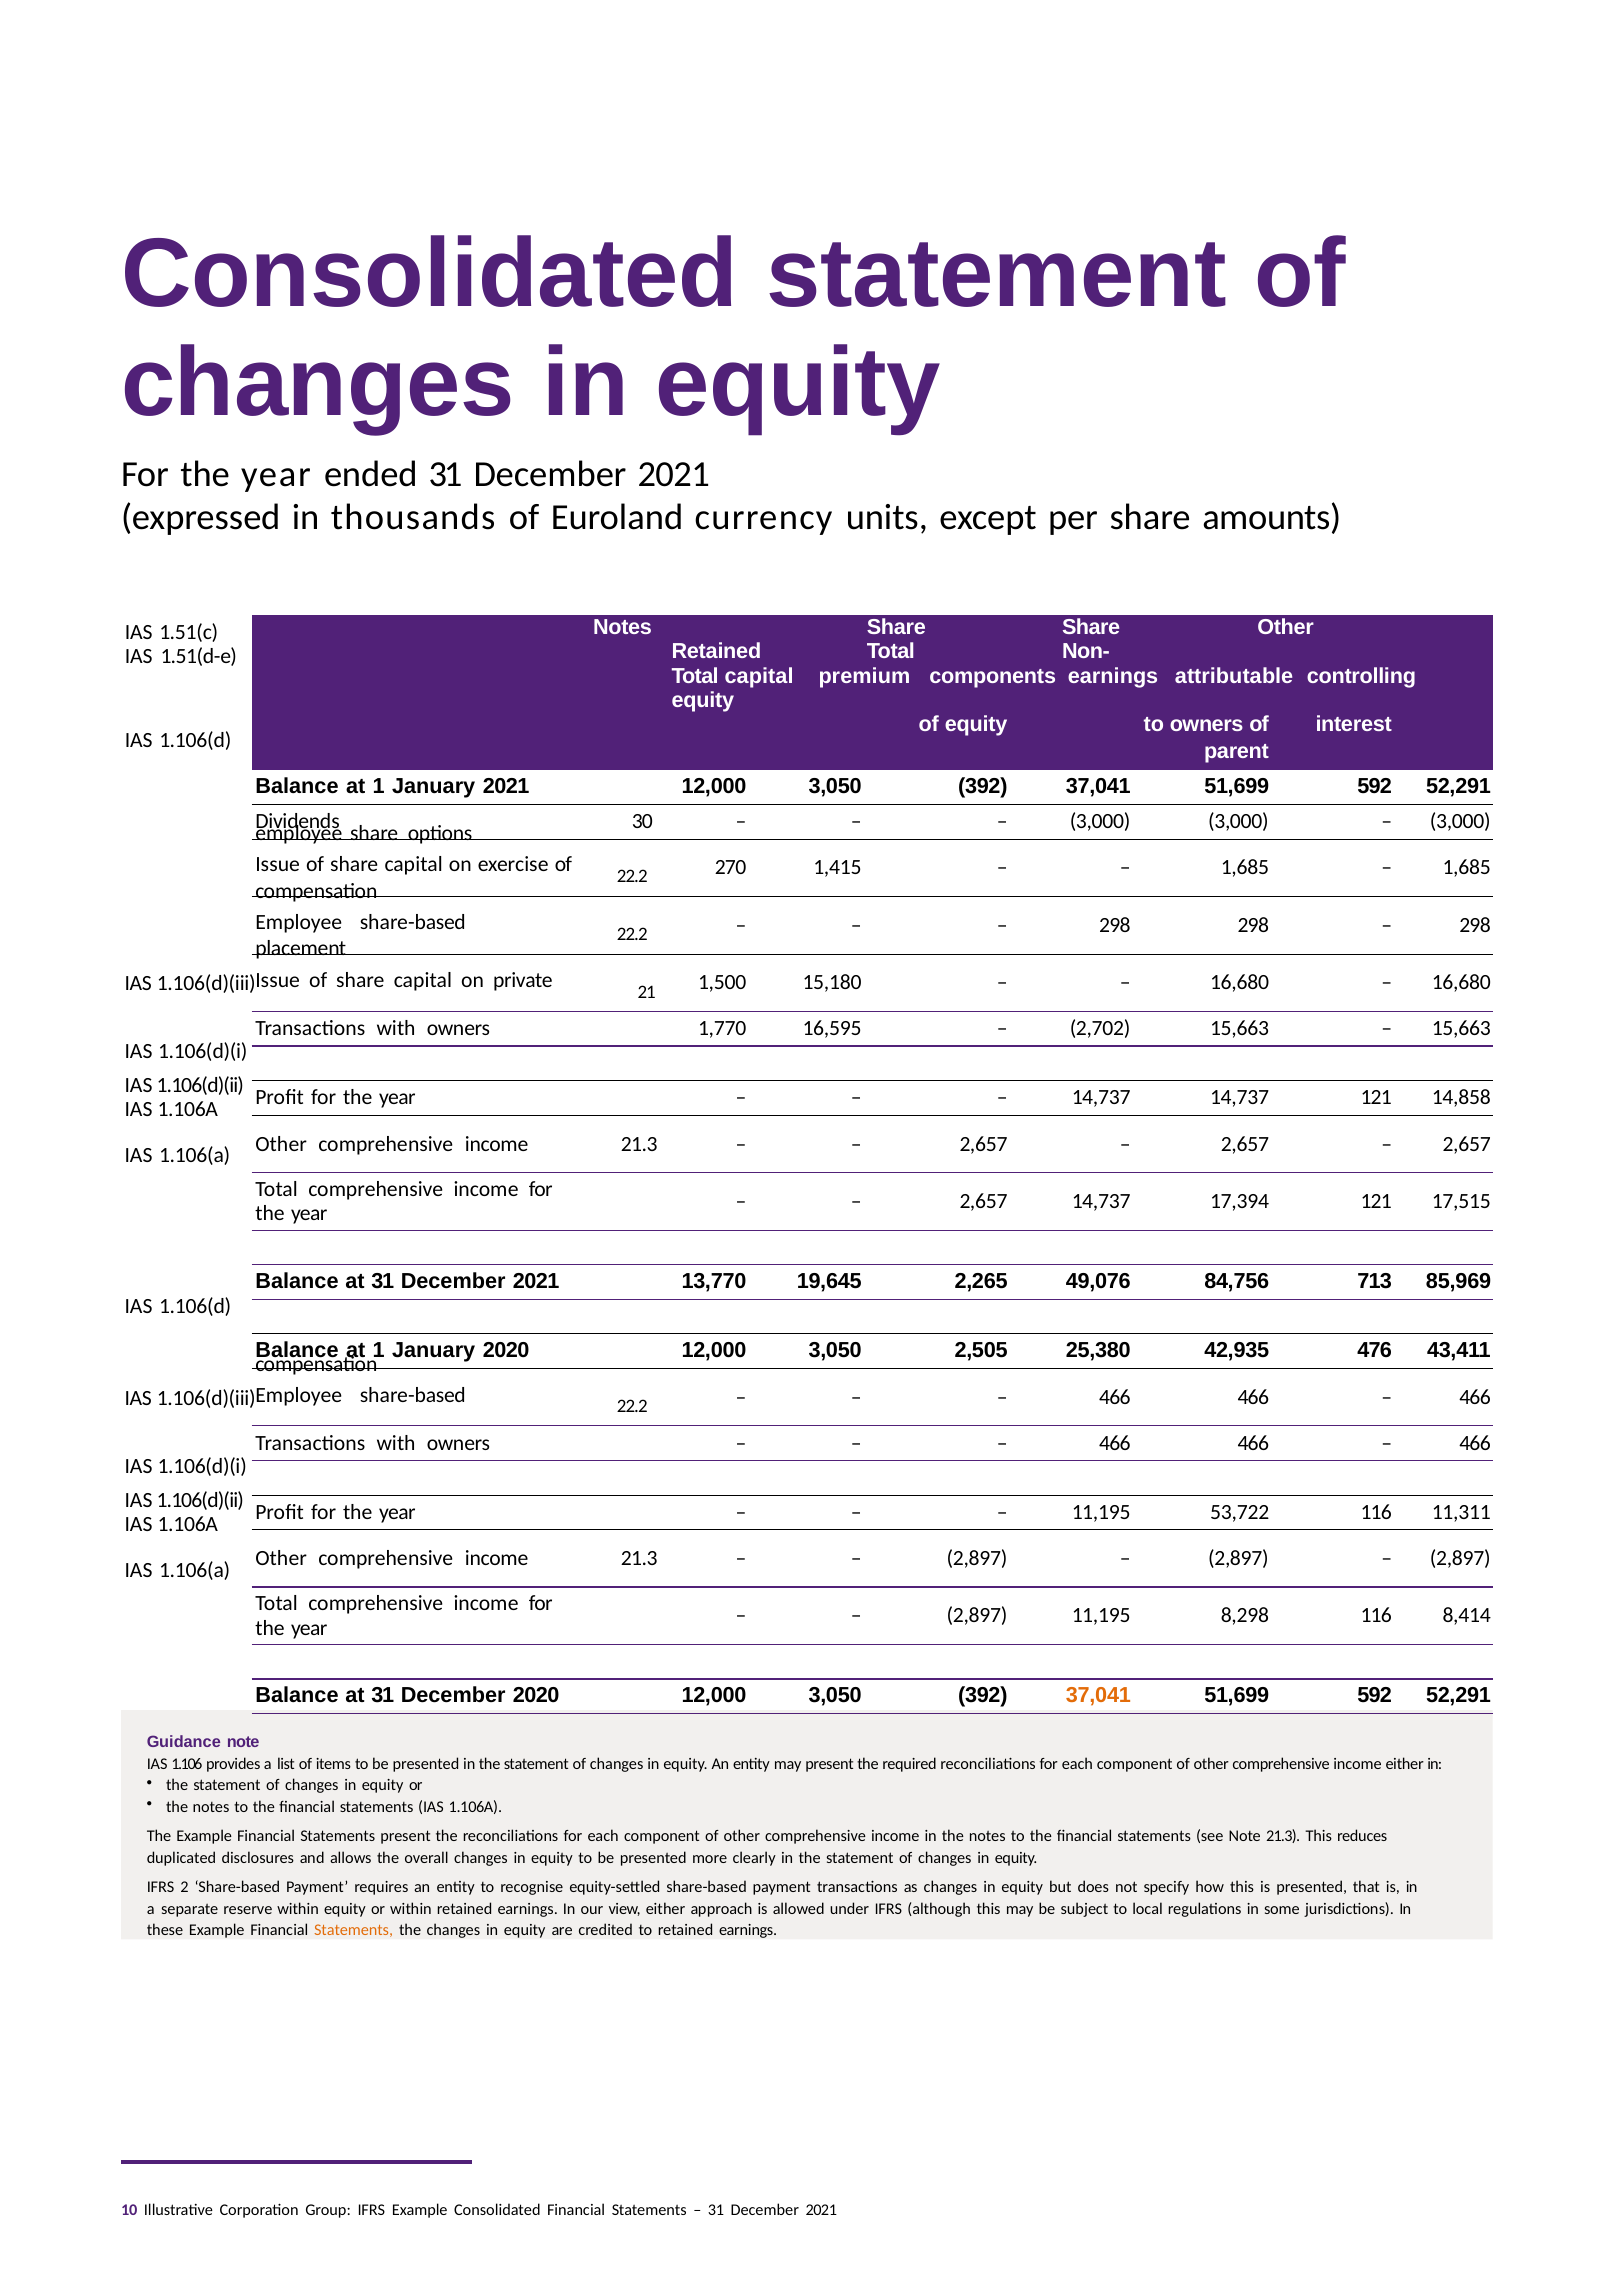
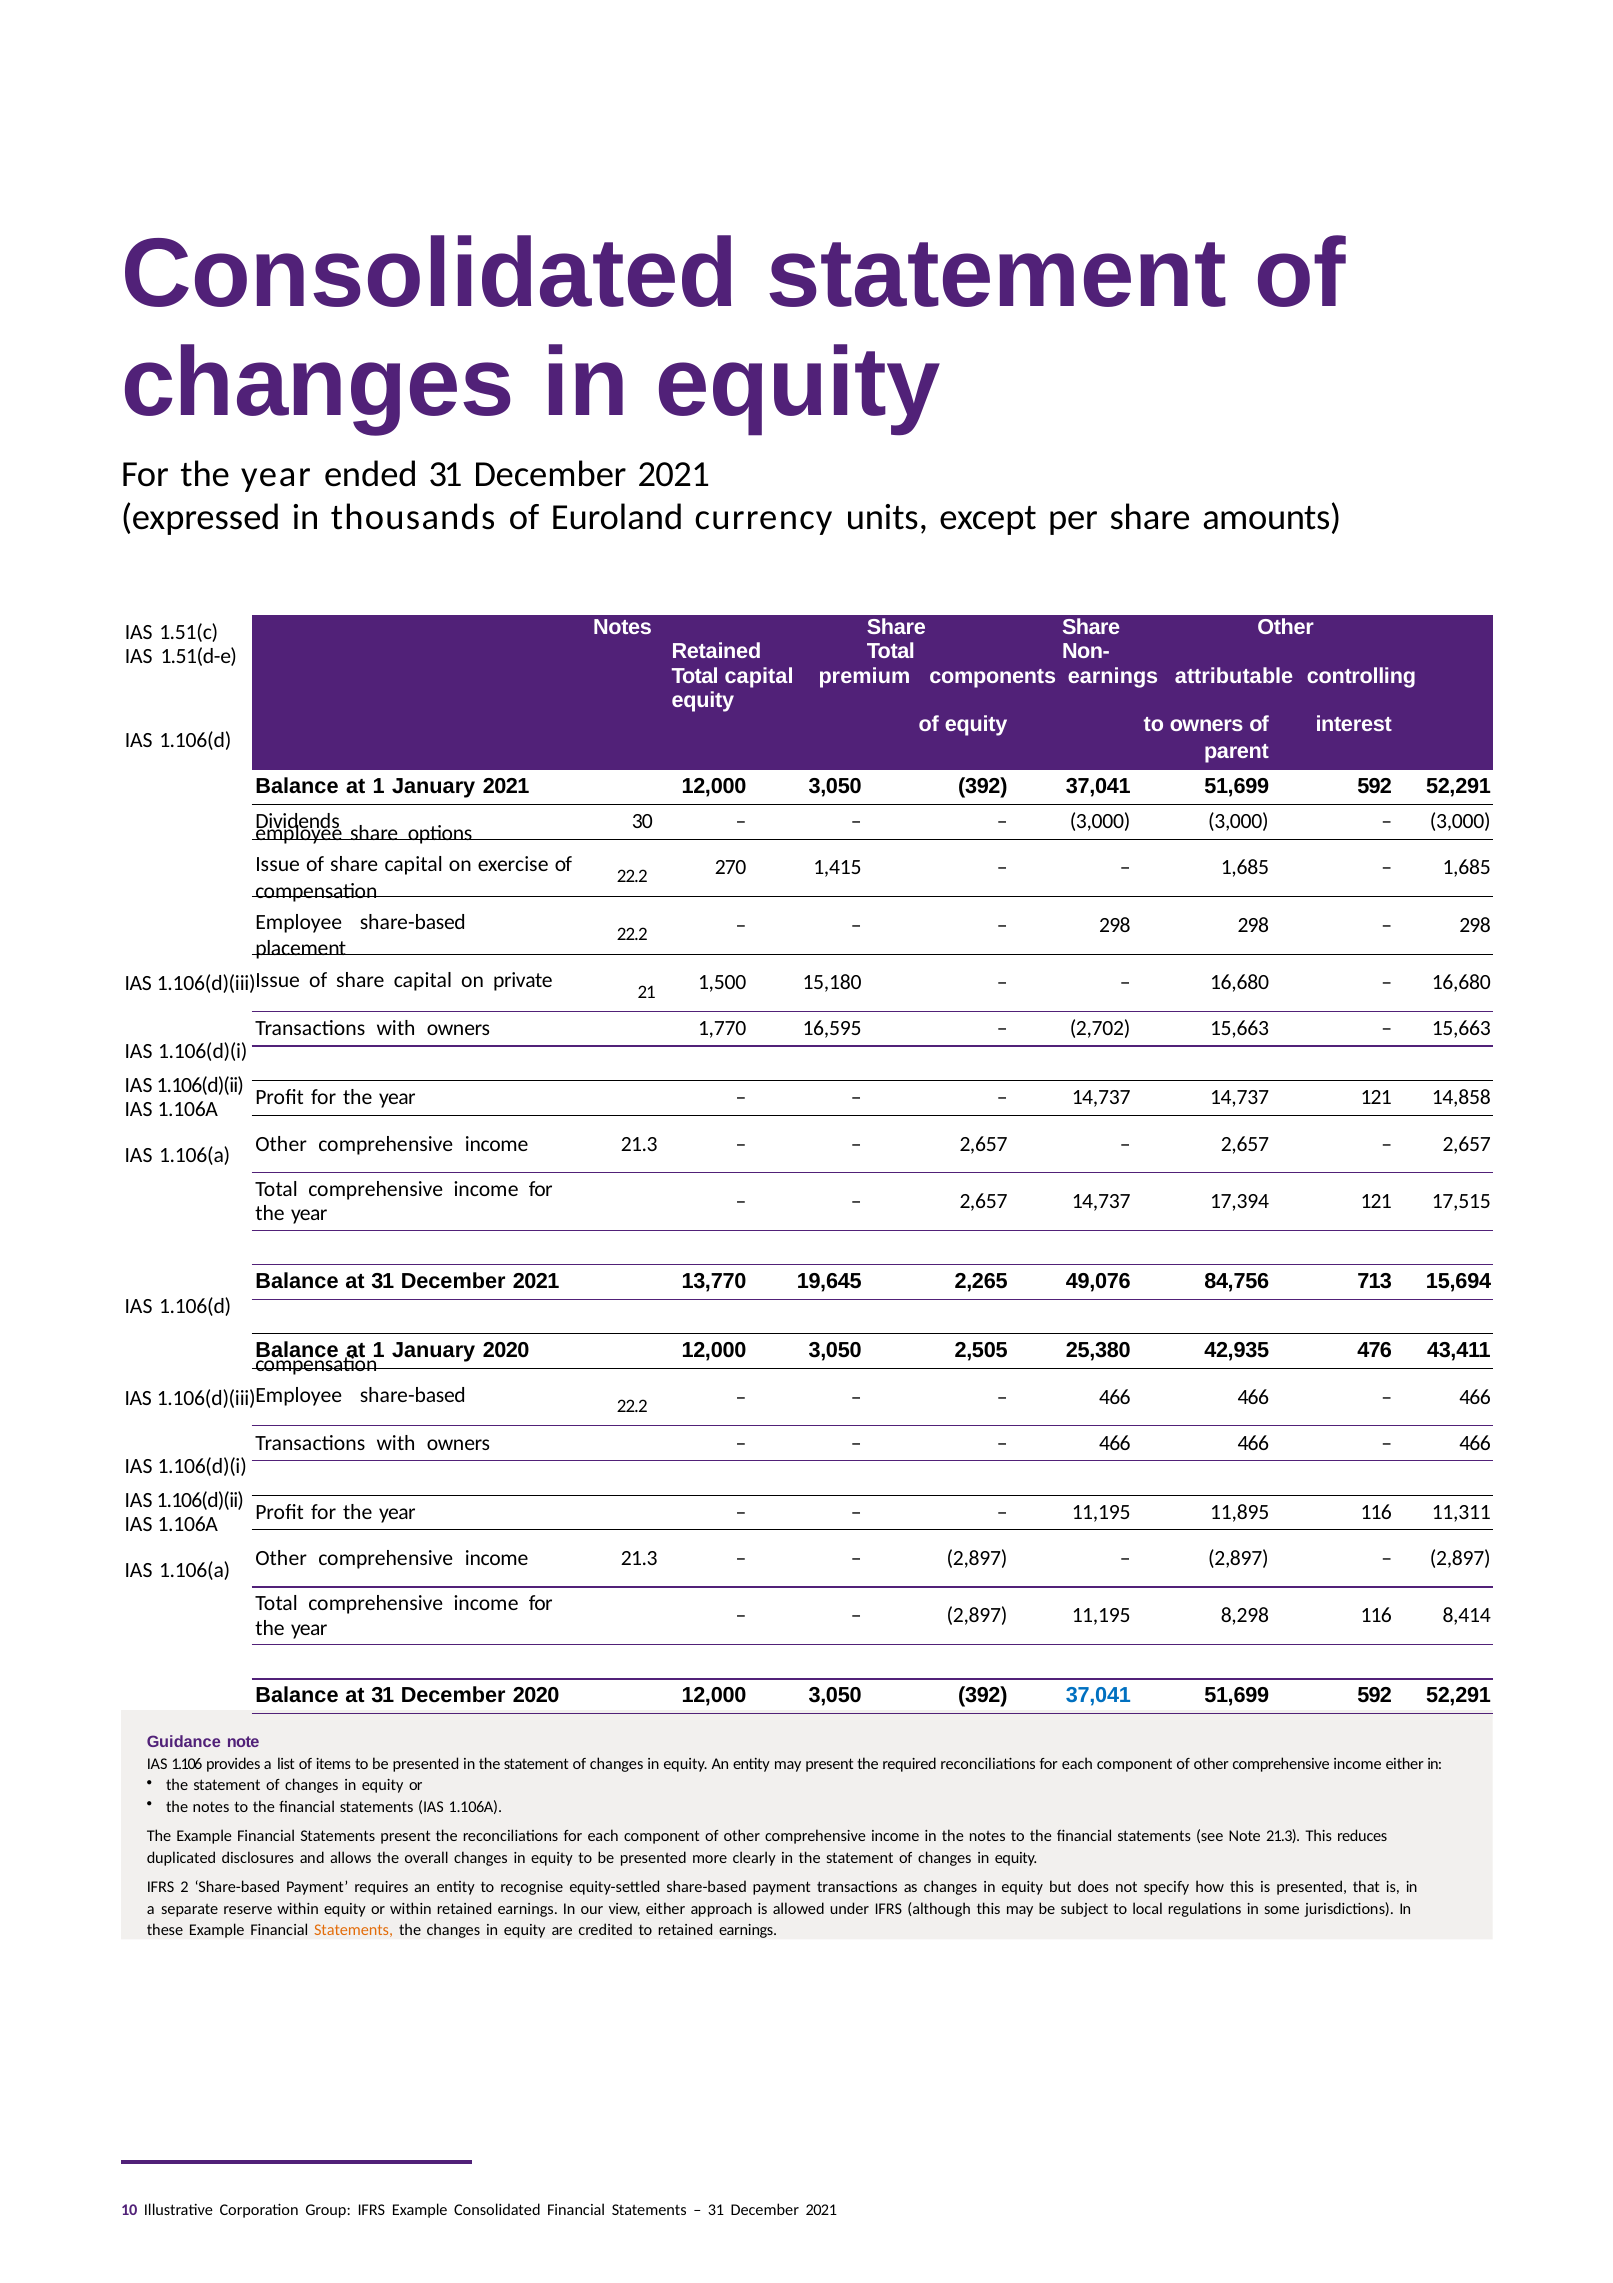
85,969: 85,969 -> 15,694
53,722: 53,722 -> 11,895
37,041 at (1098, 1695) colour: orange -> blue
